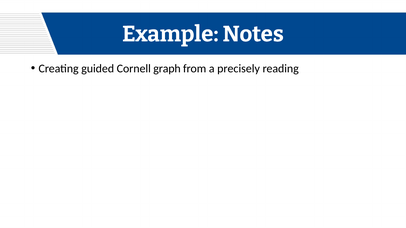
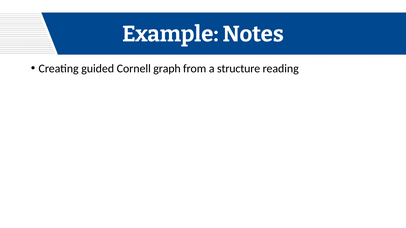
precisely: precisely -> structure
